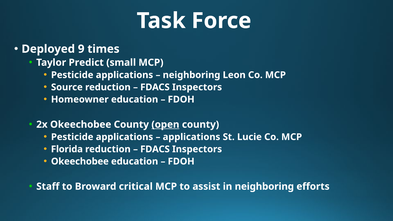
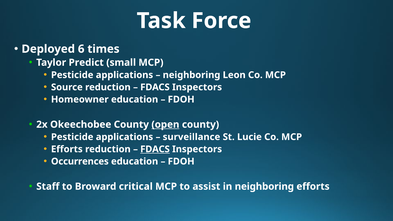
9: 9 -> 6
applications at (191, 137): applications -> surveillance
Florida at (67, 149): Florida -> Efforts
FDACS at (155, 149) underline: none -> present
Okeechobee at (80, 161): Okeechobee -> Occurrences
